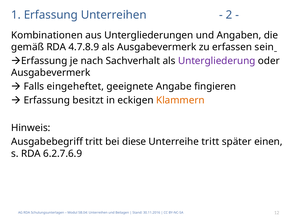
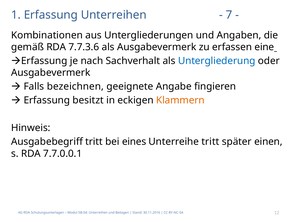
2: 2 -> 7
4.7.8.9: 4.7.8.9 -> 7.7.3.6
sein: sein -> eine
Untergliederung colour: purple -> blue
eingeheftet: eingeheftet -> bezeichnen
diese: diese -> eines
6.2.7.6.9: 6.2.7.6.9 -> 7.7.0.0.1
